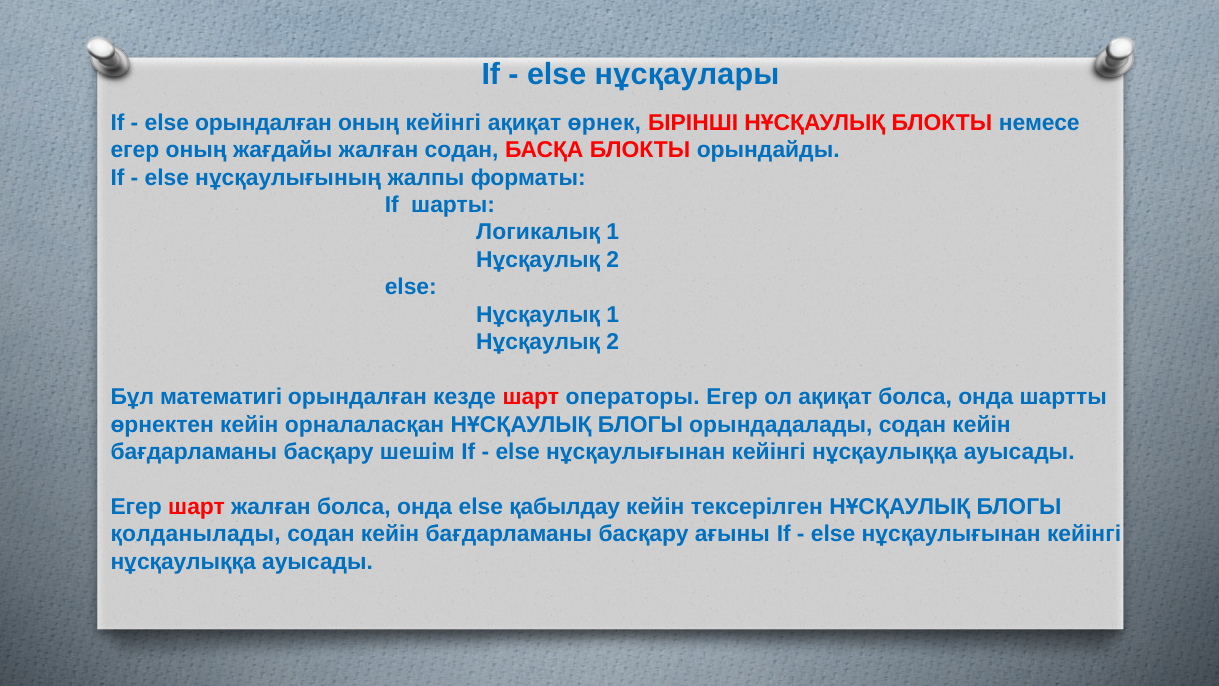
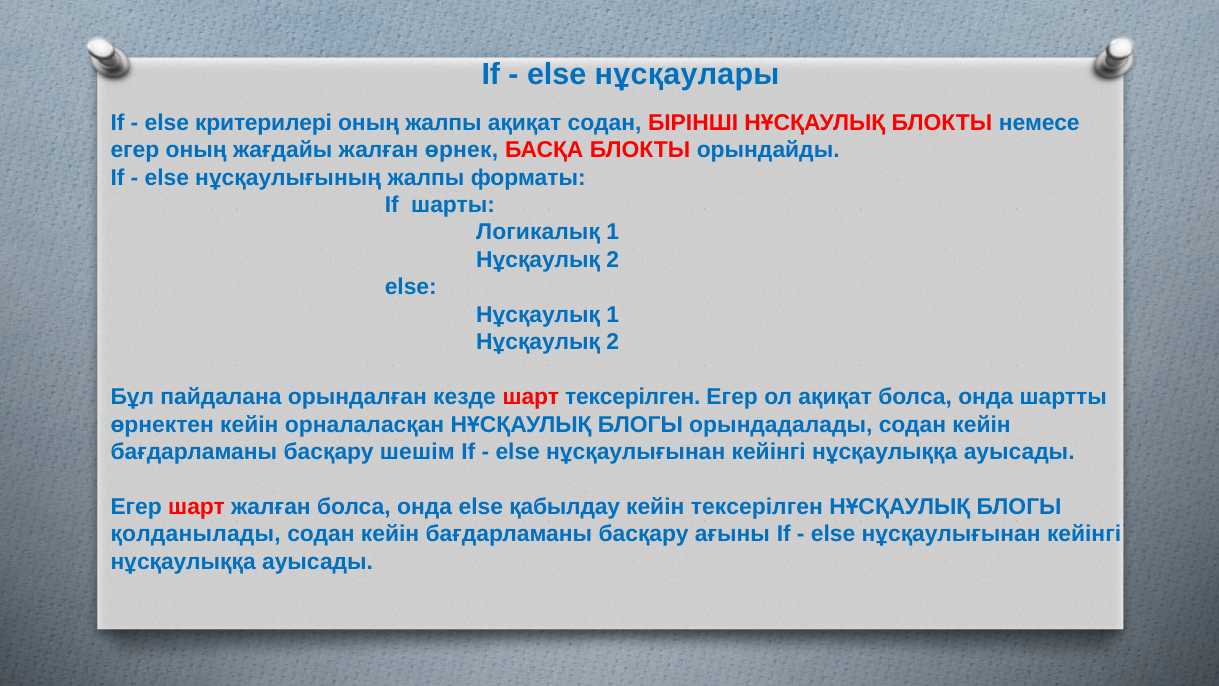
else орындалған: орындалған -> критерилері
оның кейінгі: кейінгі -> жалпы
ақиқат өрнек: өрнек -> содан
жалған содан: содан -> өрнек
математигі: математигі -> пайдалана
шарт операторы: операторы -> тексерілген
